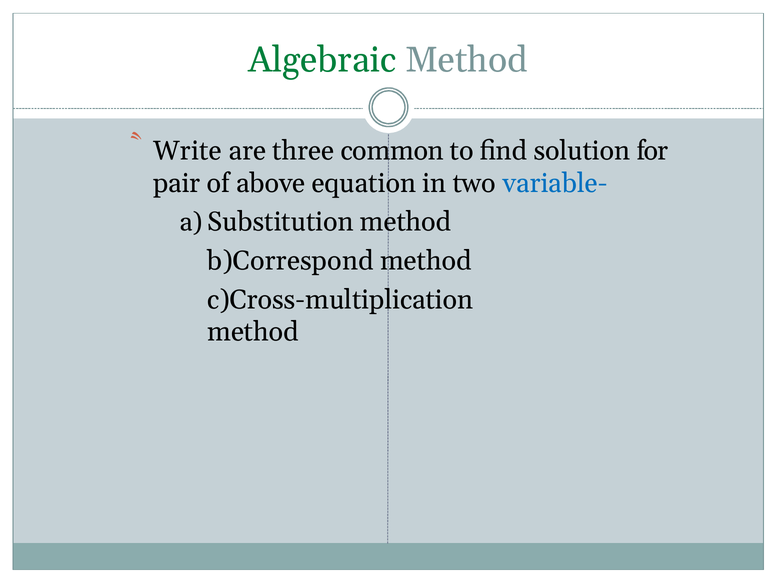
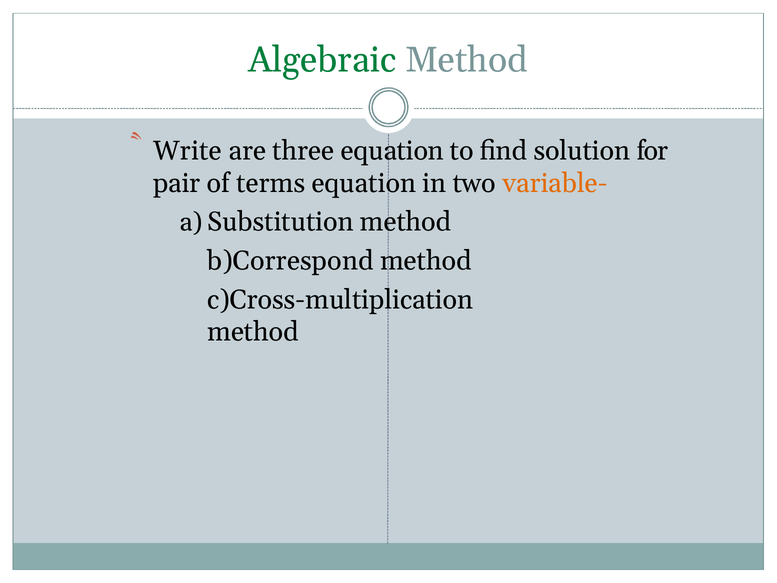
three common: common -> equation
above: above -> terms
variable- colour: blue -> orange
